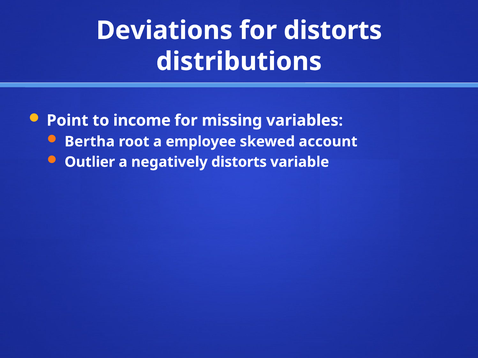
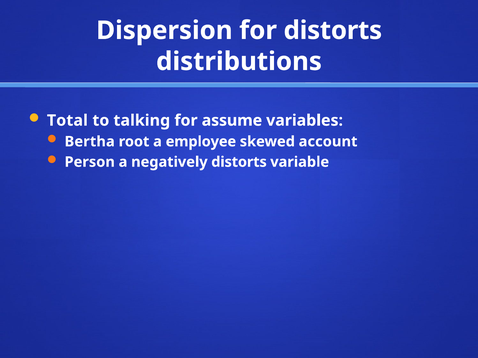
Deviations: Deviations -> Dispersion
Point: Point -> Total
income: income -> talking
missing: missing -> assume
Outlier: Outlier -> Person
